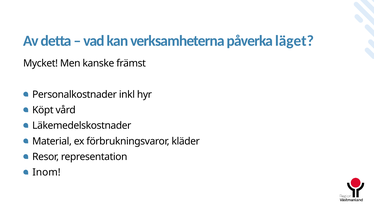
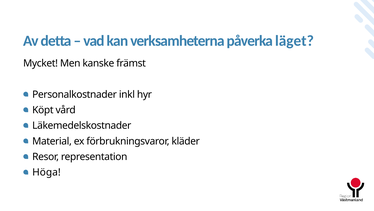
Inom: Inom -> Höga
